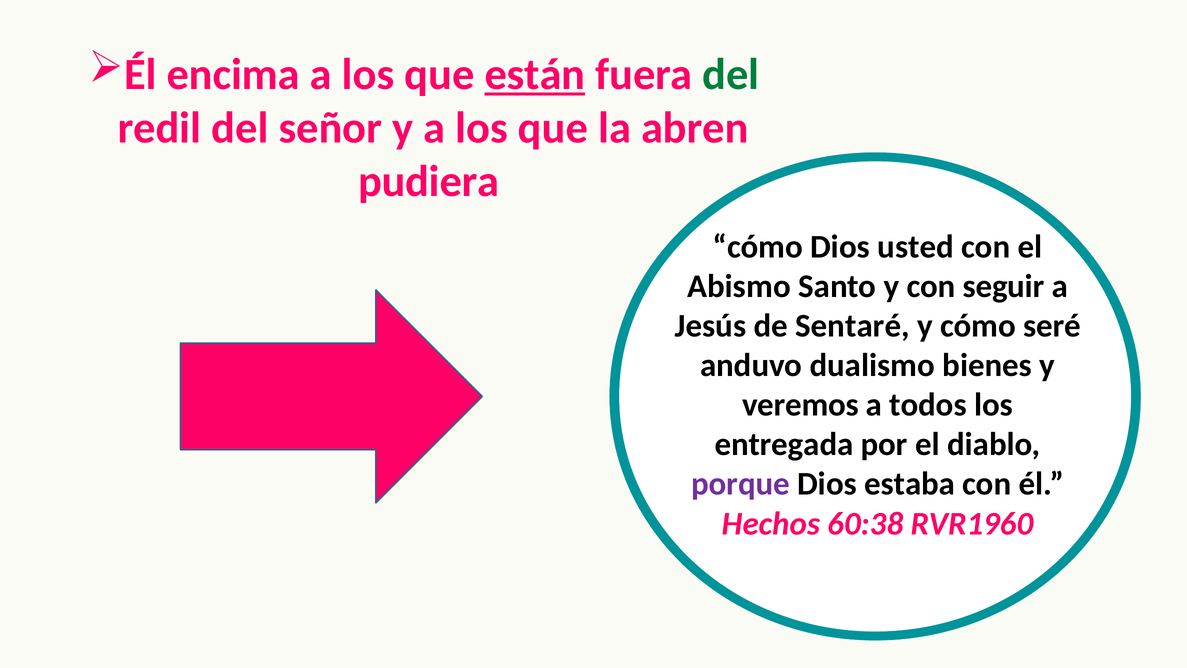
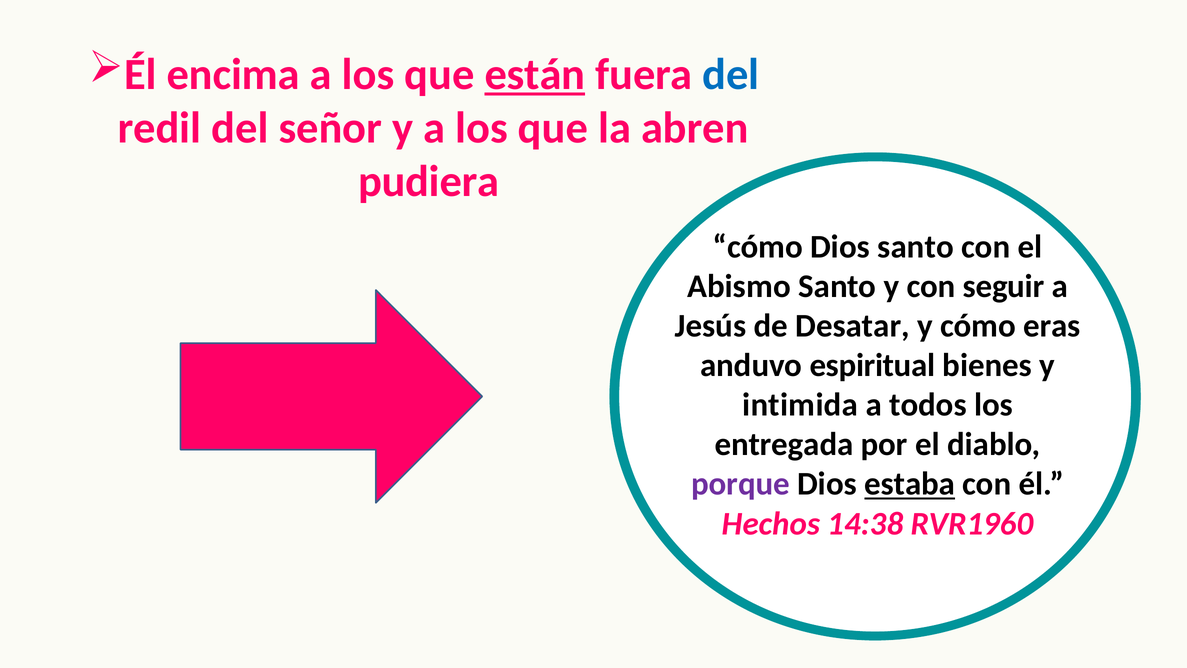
del at (731, 75) colour: green -> blue
Dios usted: usted -> santo
Sentaré: Sentaré -> Desatar
seré: seré -> eras
dualismo: dualismo -> espiritual
veremos: veremos -> intimida
estaba underline: none -> present
60:38: 60:38 -> 14:38
